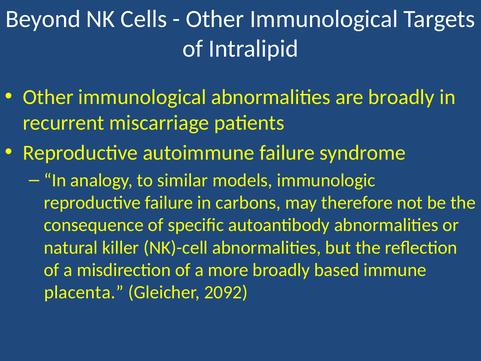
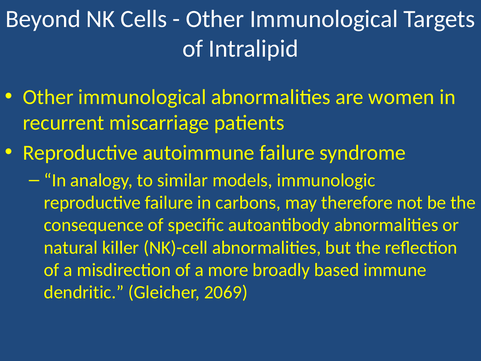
are broadly: broadly -> women
placenta: placenta -> dendritic
2092: 2092 -> 2069
